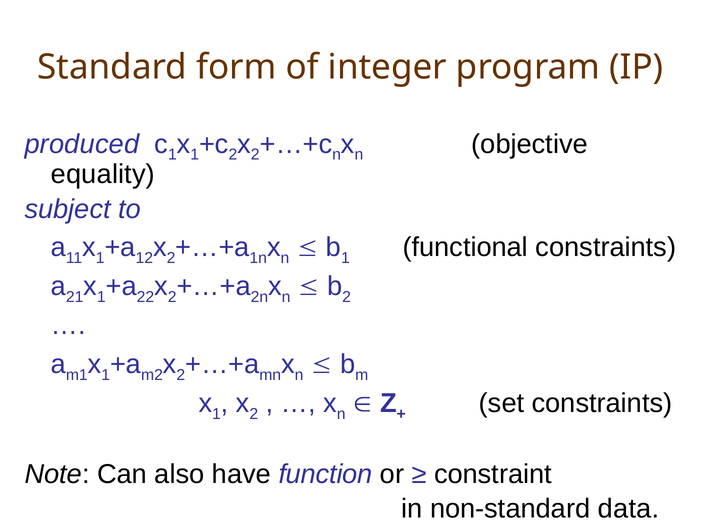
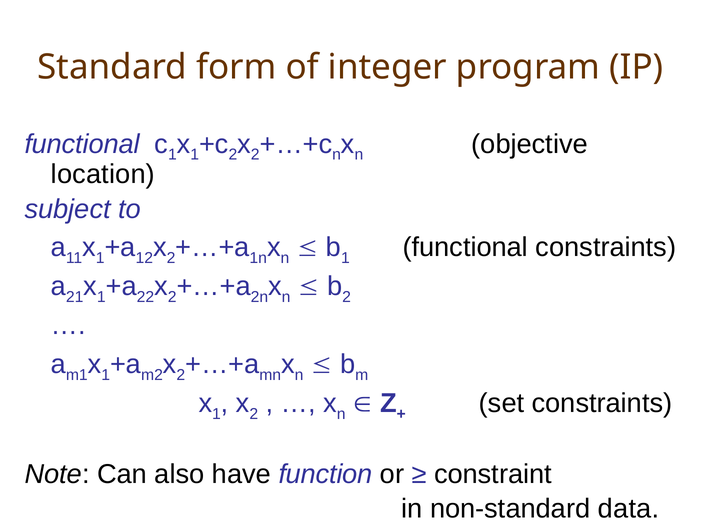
produced at (82, 144): produced -> functional
equality: equality -> location
